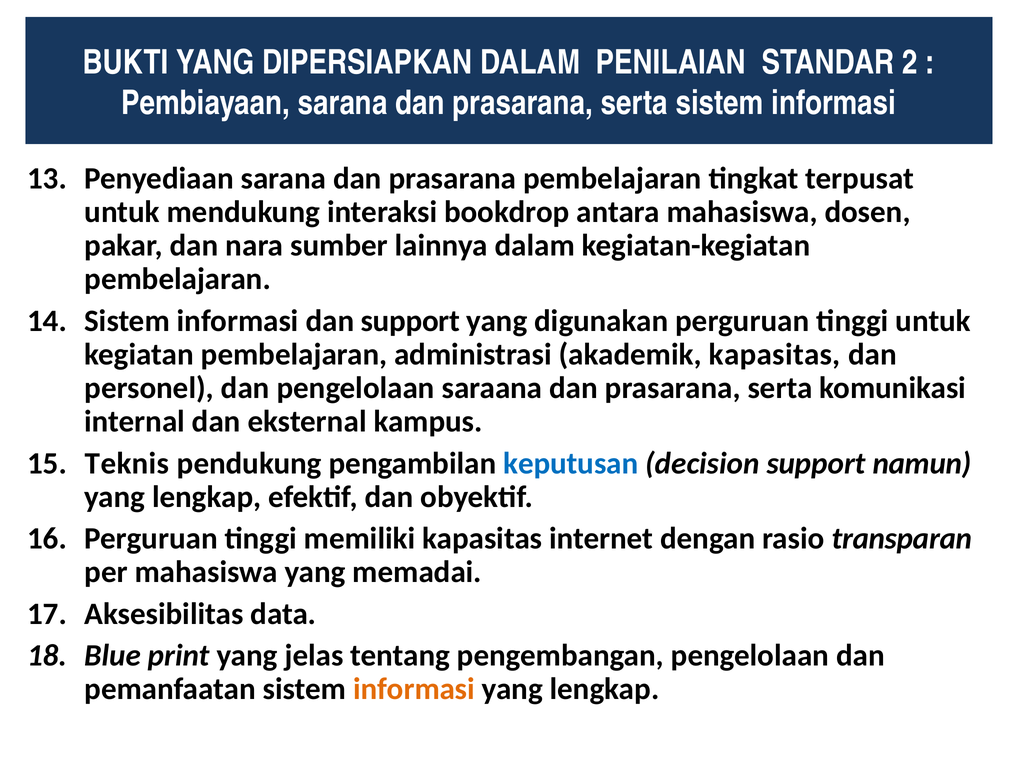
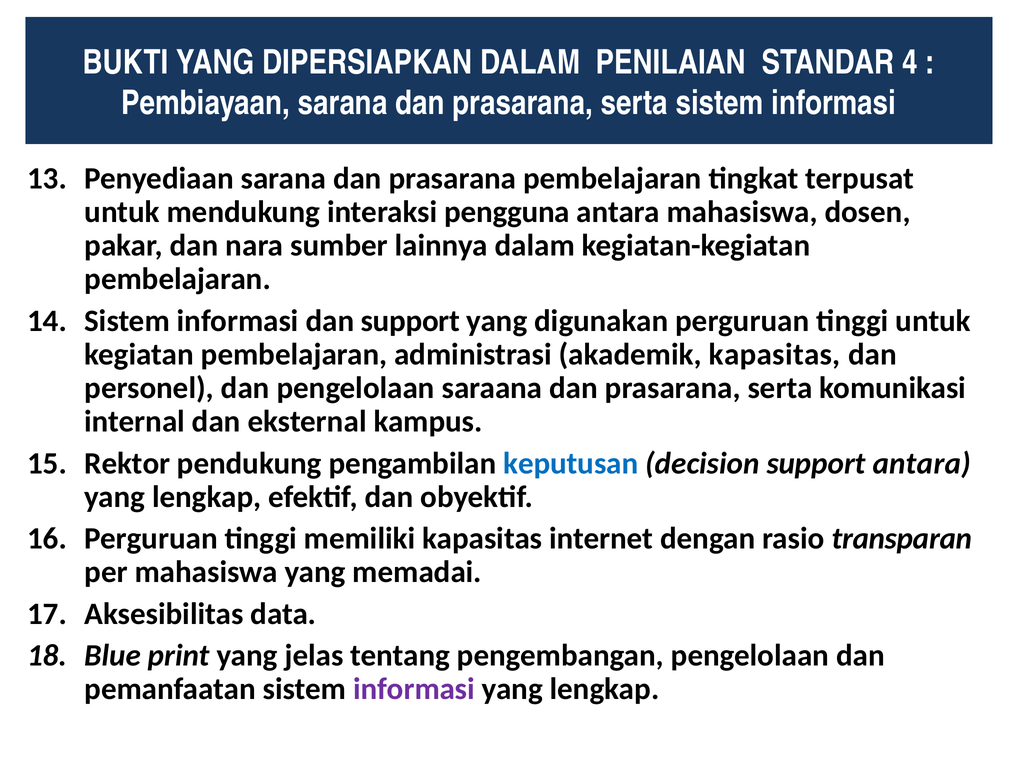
2: 2 -> 4
bookdrop: bookdrop -> pengguna
Teknis: Teknis -> Rektor
support namun: namun -> antara
informasi at (414, 690) colour: orange -> purple
